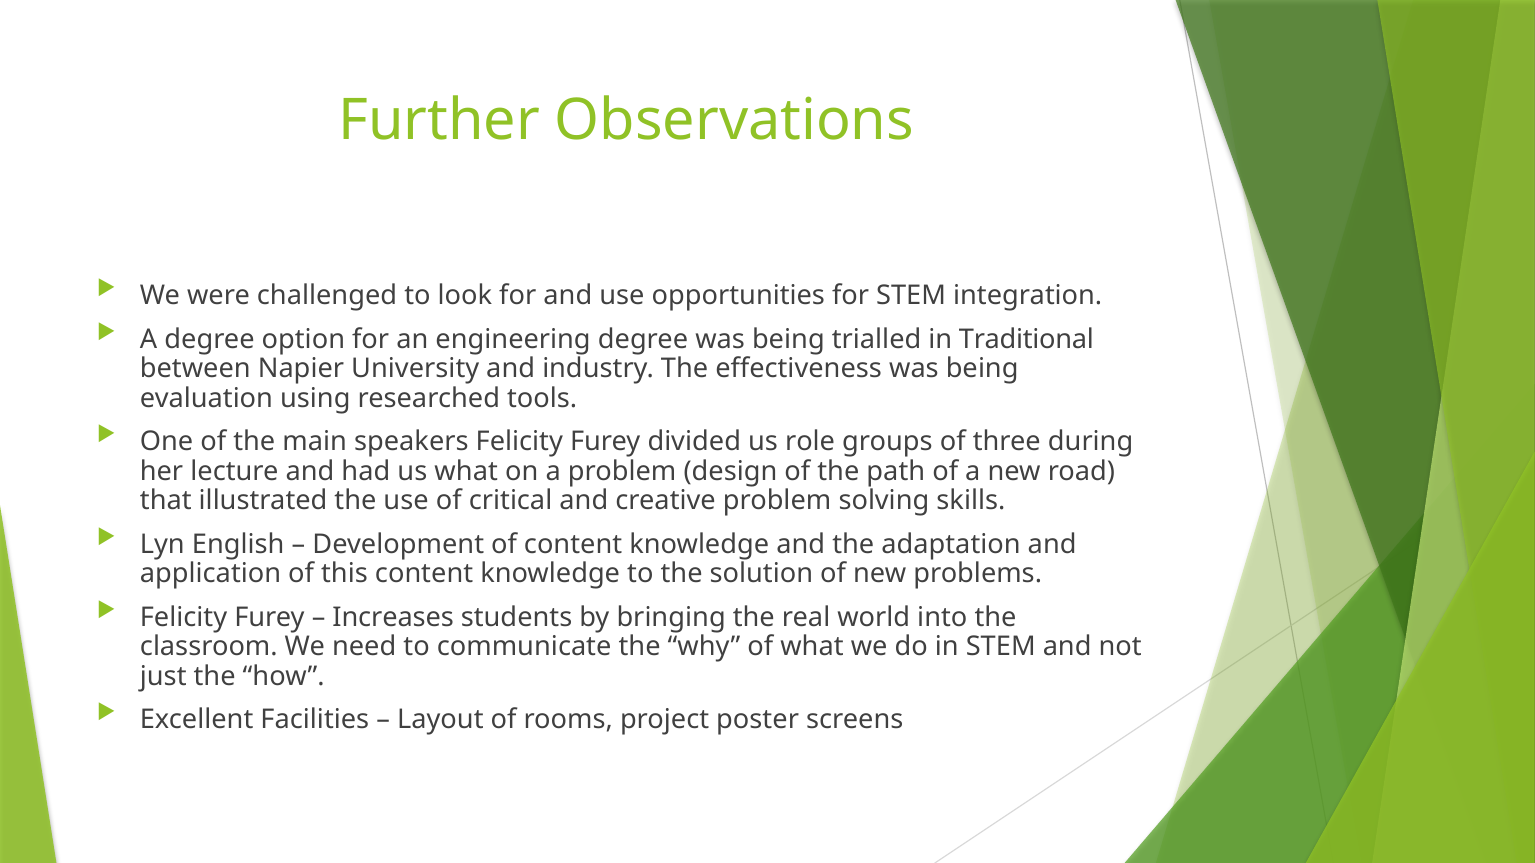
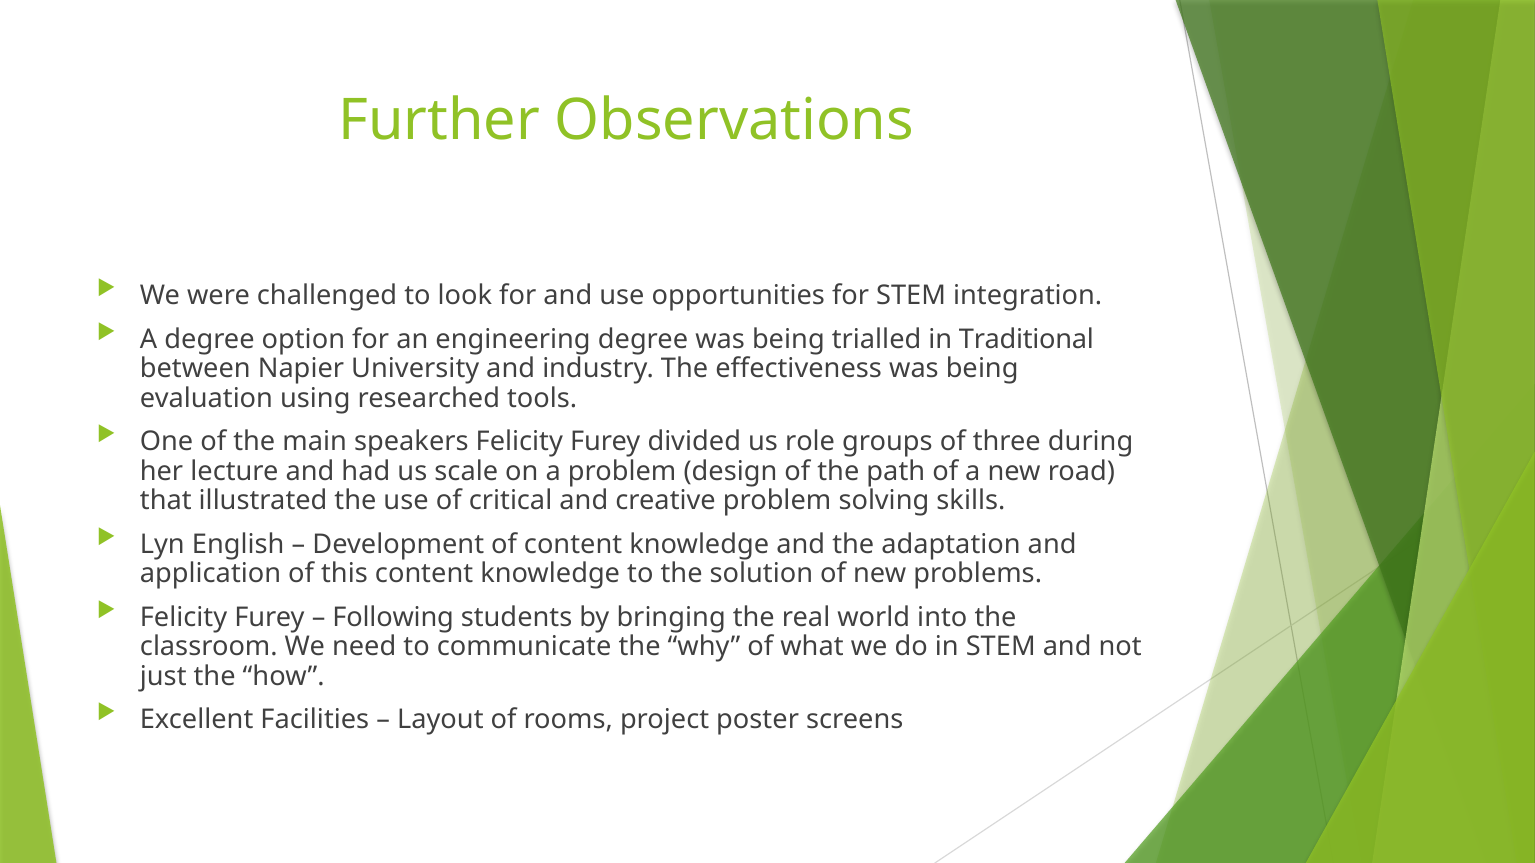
us what: what -> scale
Increases: Increases -> Following
